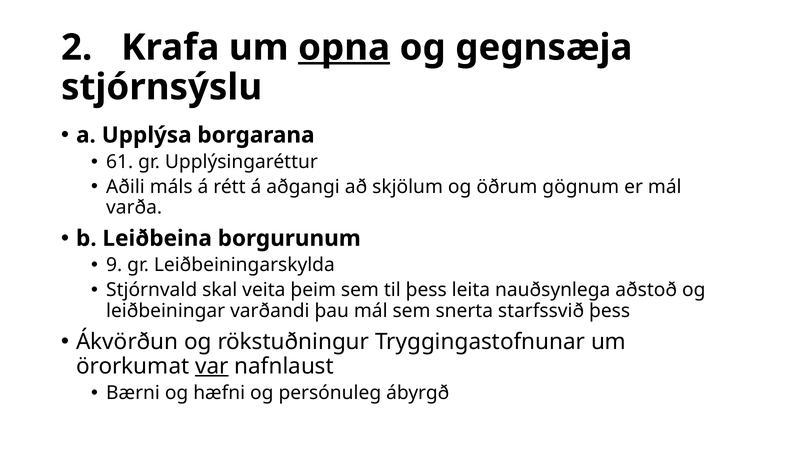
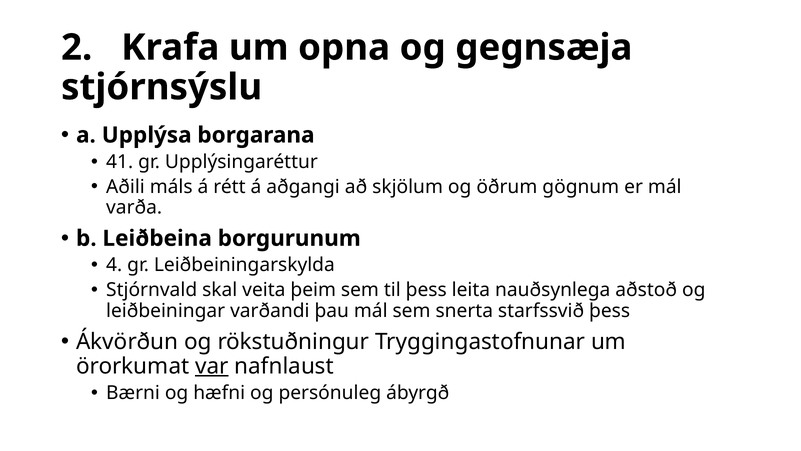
opna underline: present -> none
61: 61 -> 41
9: 9 -> 4
